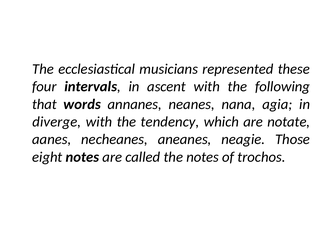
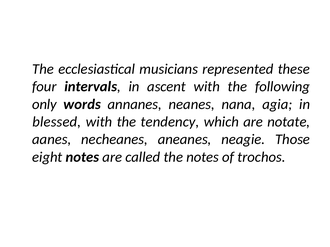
that: that -> only
diverge: diverge -> blessed
